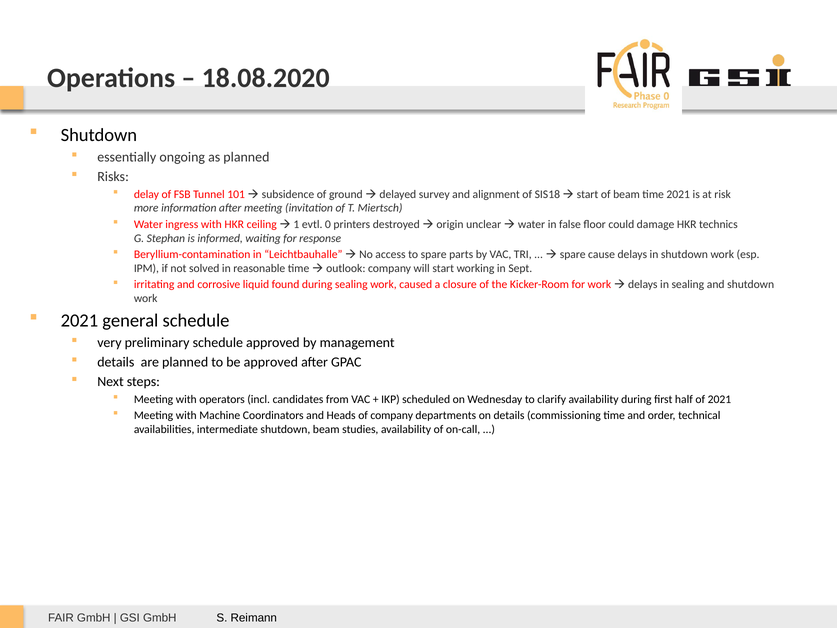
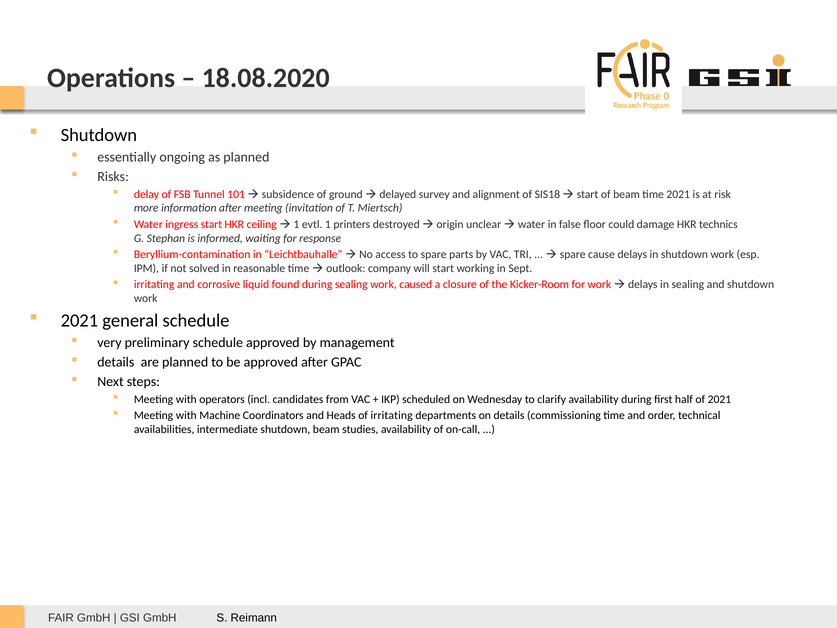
ingress with: with -> start
evtl 0: 0 -> 1
of company: company -> irritating
